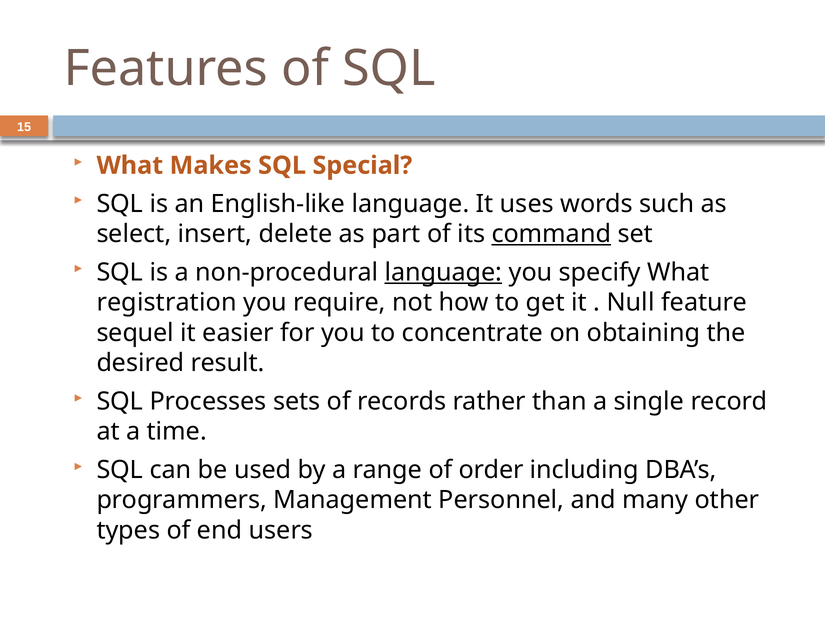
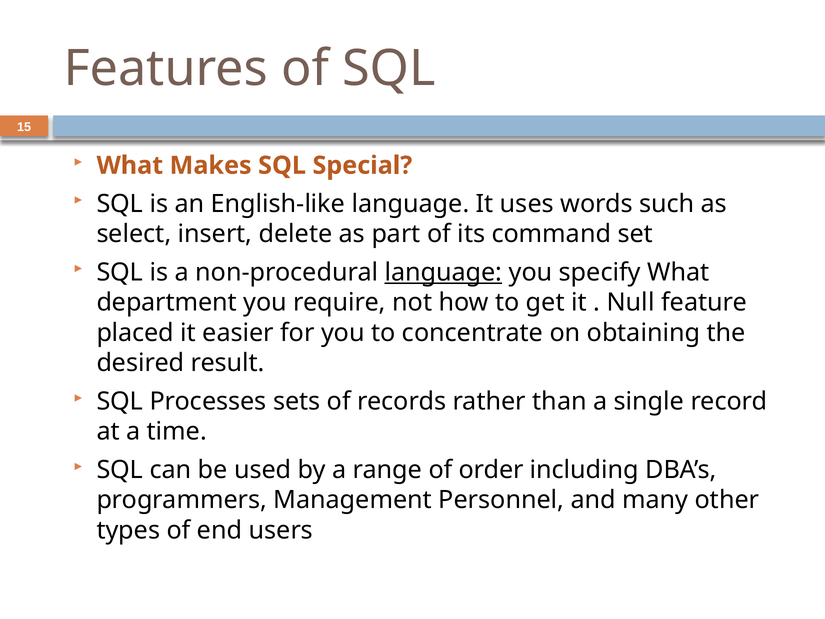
command underline: present -> none
registration: registration -> department
sequel: sequel -> placed
